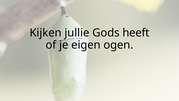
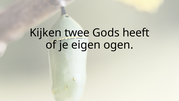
jullie: jullie -> twee
